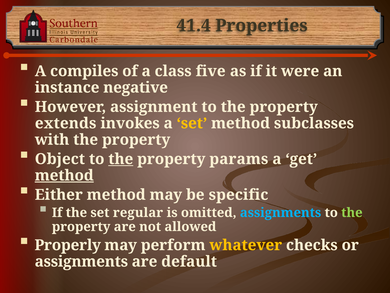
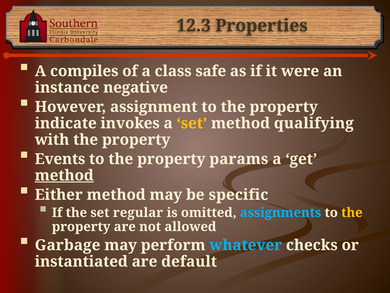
41.4: 41.4 -> 12.3
five: five -> safe
extends: extends -> indicate
subclasses: subclasses -> qualifying
Object: Object -> Events
the at (121, 159) underline: present -> none
the at (352, 212) colour: light green -> yellow
Properly: Properly -> Garbage
whatever colour: yellow -> light blue
assignments at (81, 261): assignments -> instantiated
